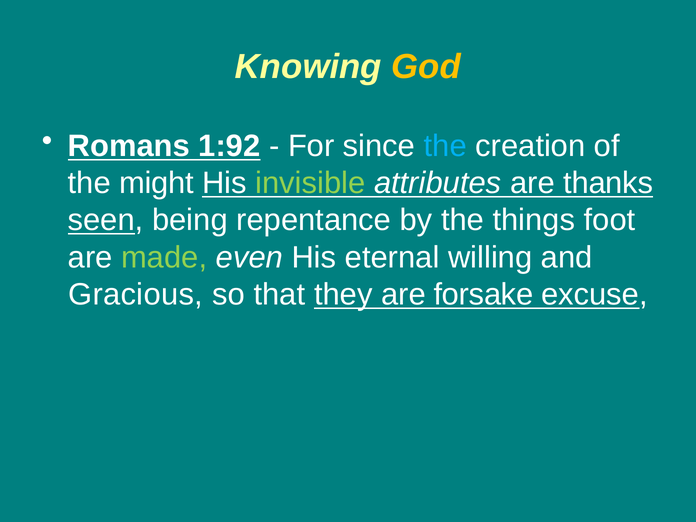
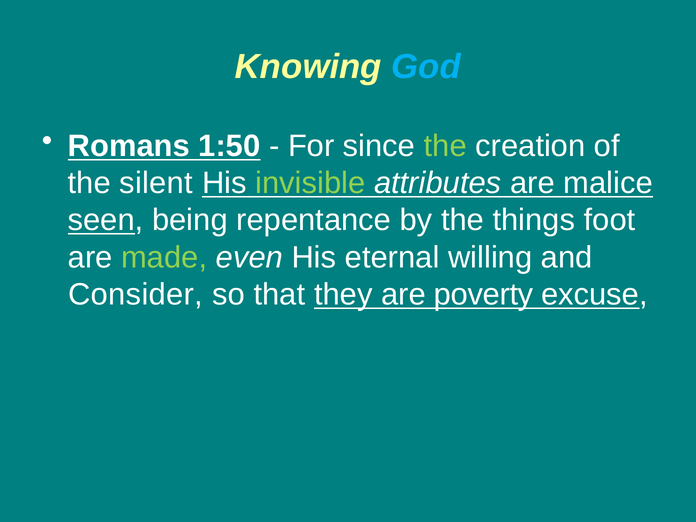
God colour: yellow -> light blue
1:92: 1:92 -> 1:50
the at (445, 146) colour: light blue -> light green
might: might -> silent
thanks: thanks -> malice
Gracious: Gracious -> Consider
forsake: forsake -> poverty
